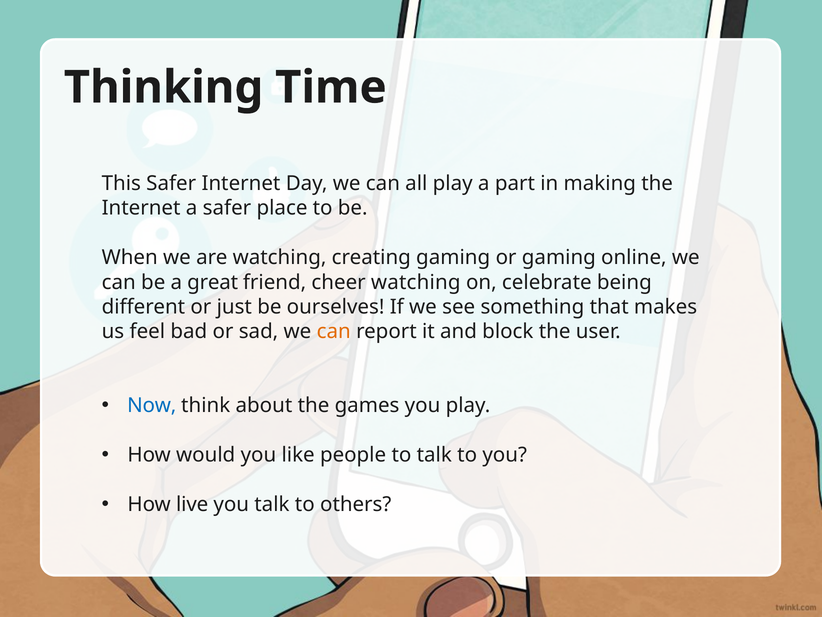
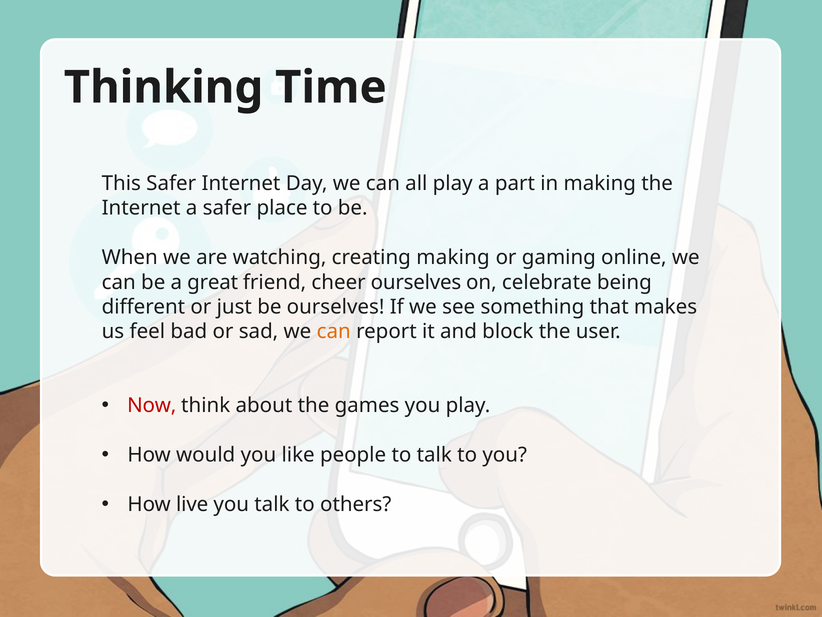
creating gaming: gaming -> making
cheer watching: watching -> ourselves
Now colour: blue -> red
